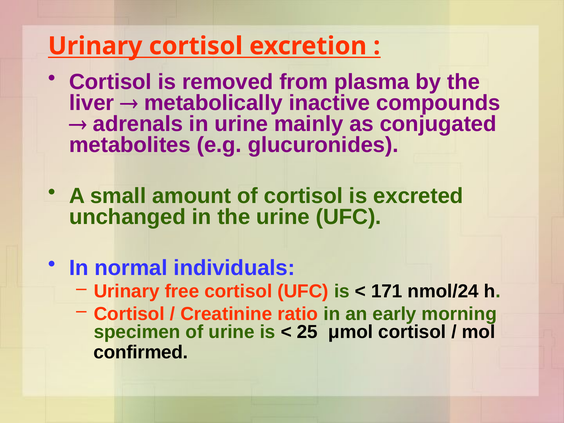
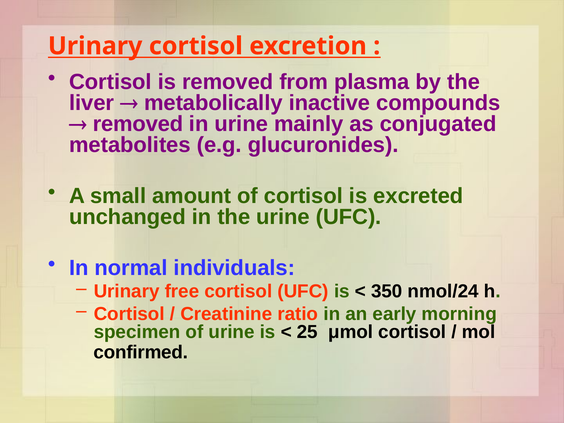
adrenals at (138, 124): adrenals -> removed
171: 171 -> 350
